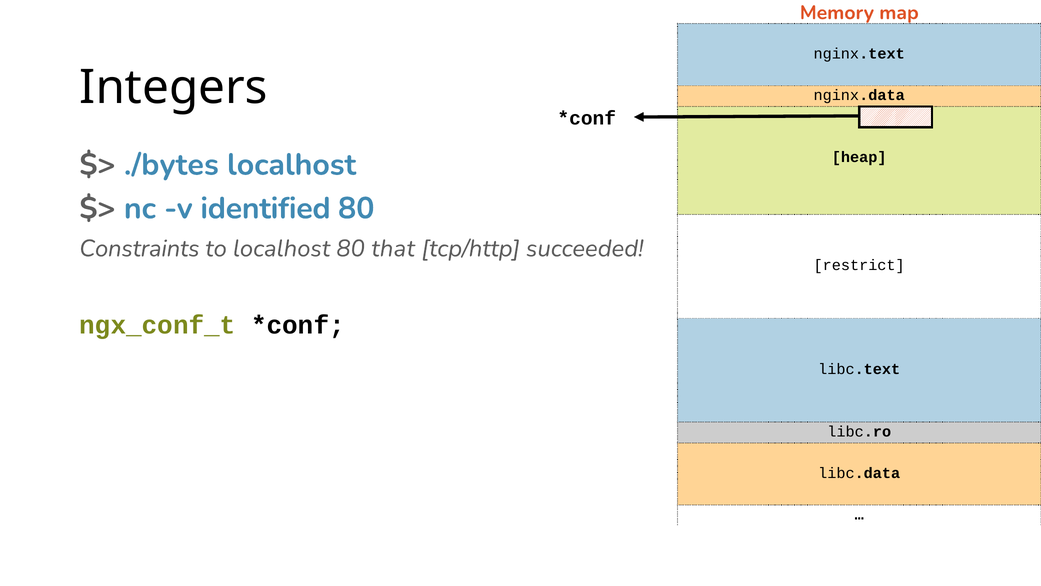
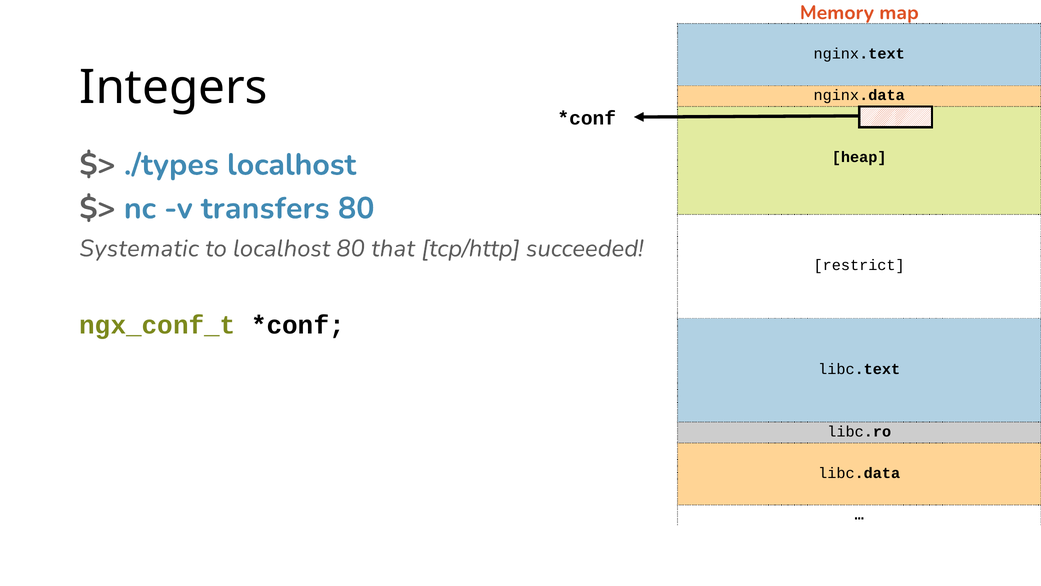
./bytes: ./bytes -> ./types
identified: identified -> transfers
Constraints: Constraints -> Systematic
